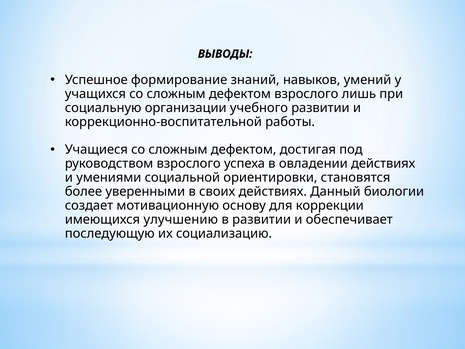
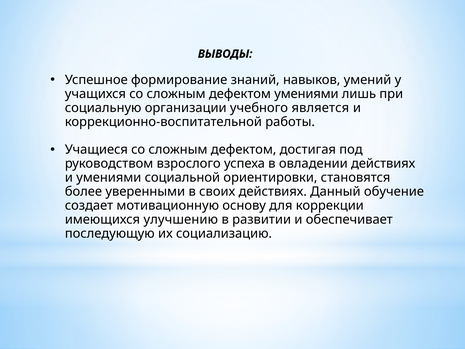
дефектом взрослого: взрослого -> умениями
учебного развитии: развитии -> является
биологии: биологии -> обучение
